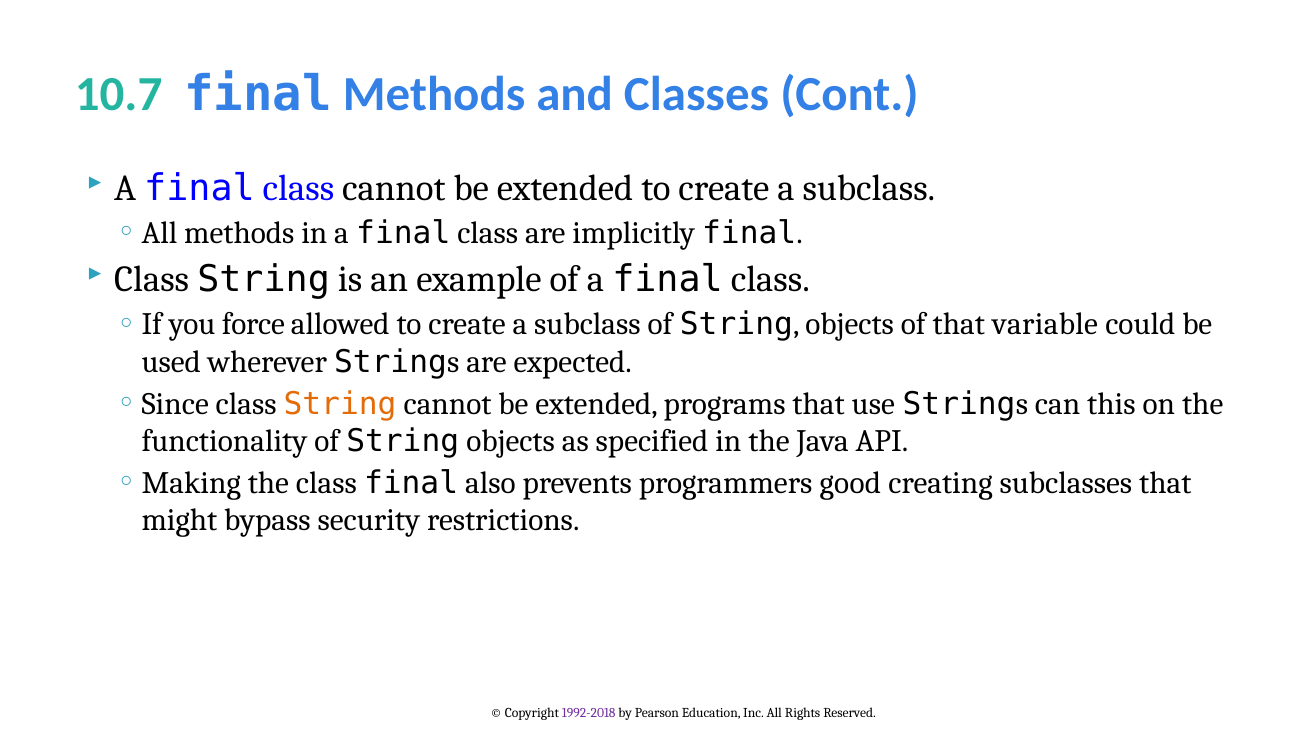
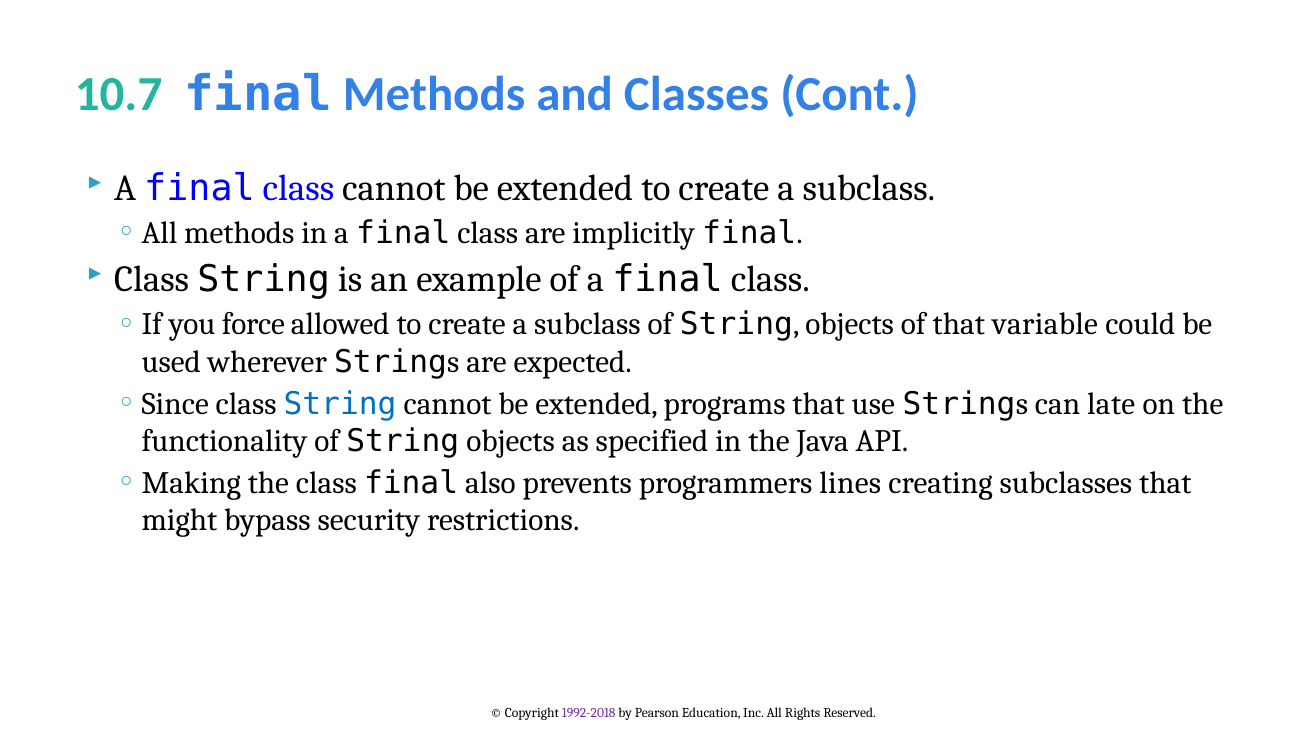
String at (340, 404) colour: orange -> blue
this: this -> late
good: good -> lines
